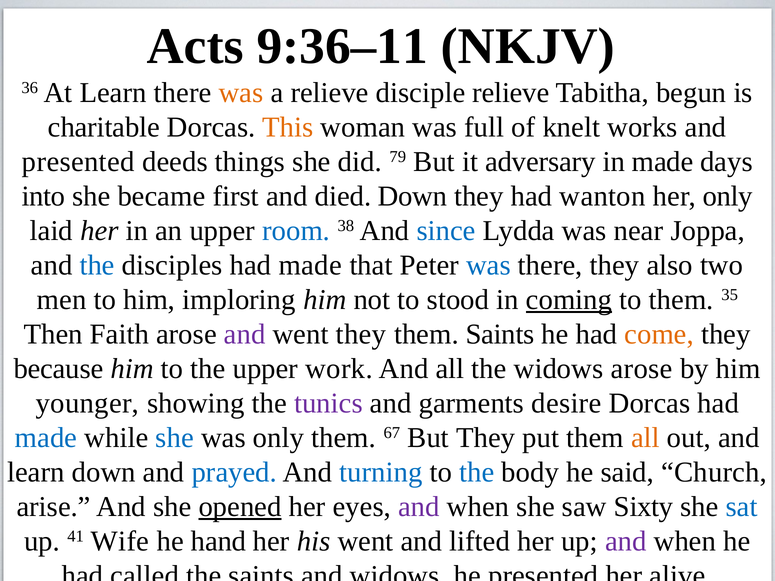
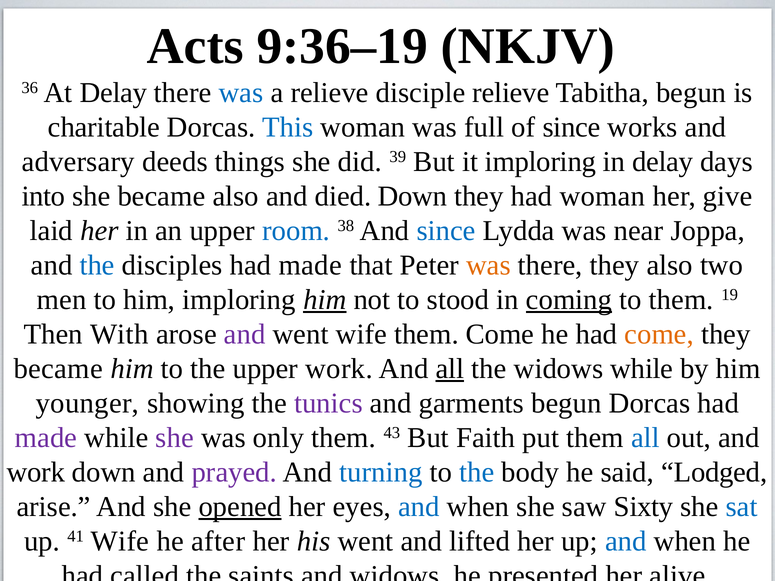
9:36–11: 9:36–11 -> 9:36–19
At Learn: Learn -> Delay
was at (241, 93) colour: orange -> blue
This colour: orange -> blue
of knelt: knelt -> since
presented at (78, 162): presented -> adversary
79: 79 -> 39
it adversary: adversary -> imploring
in made: made -> delay
became first: first -> also
had wanton: wanton -> woman
her only: only -> give
was at (488, 265) colour: blue -> orange
him at (325, 300) underline: none -> present
35: 35 -> 19
Faith: Faith -> With
went they: they -> wife
them Saints: Saints -> Come
because at (59, 369): because -> became
all at (450, 369) underline: none -> present
widows arose: arose -> while
garments desire: desire -> begun
made at (46, 438) colour: blue -> purple
she at (175, 438) colour: blue -> purple
67: 67 -> 43
But They: They -> Faith
all at (645, 438) colour: orange -> blue
learn at (36, 472): learn -> work
prayed colour: blue -> purple
Church: Church -> Lodged
and at (419, 507) colour: purple -> blue
hand: hand -> after
and at (626, 541) colour: purple -> blue
